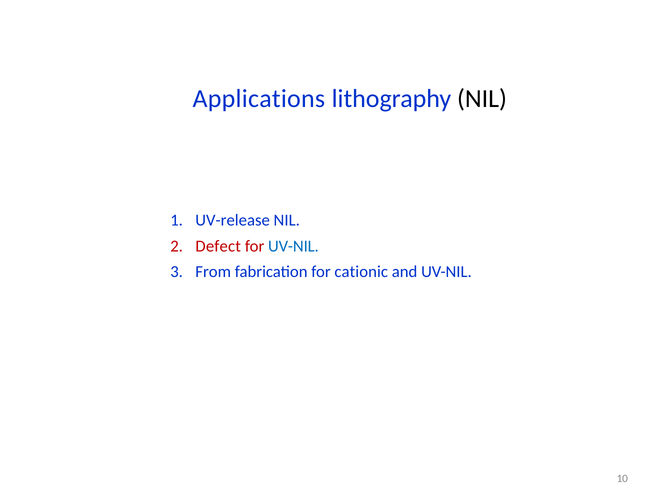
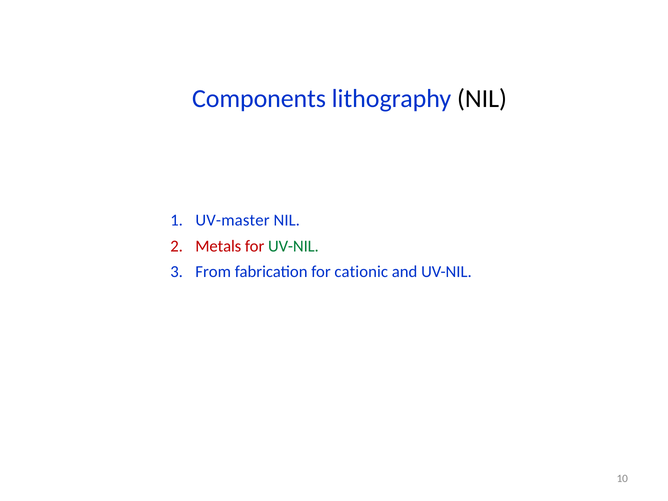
Applications: Applications -> Components
UV-release: UV-release -> UV-master
Defect: Defect -> Metals
UV-NIL at (293, 246) colour: blue -> green
